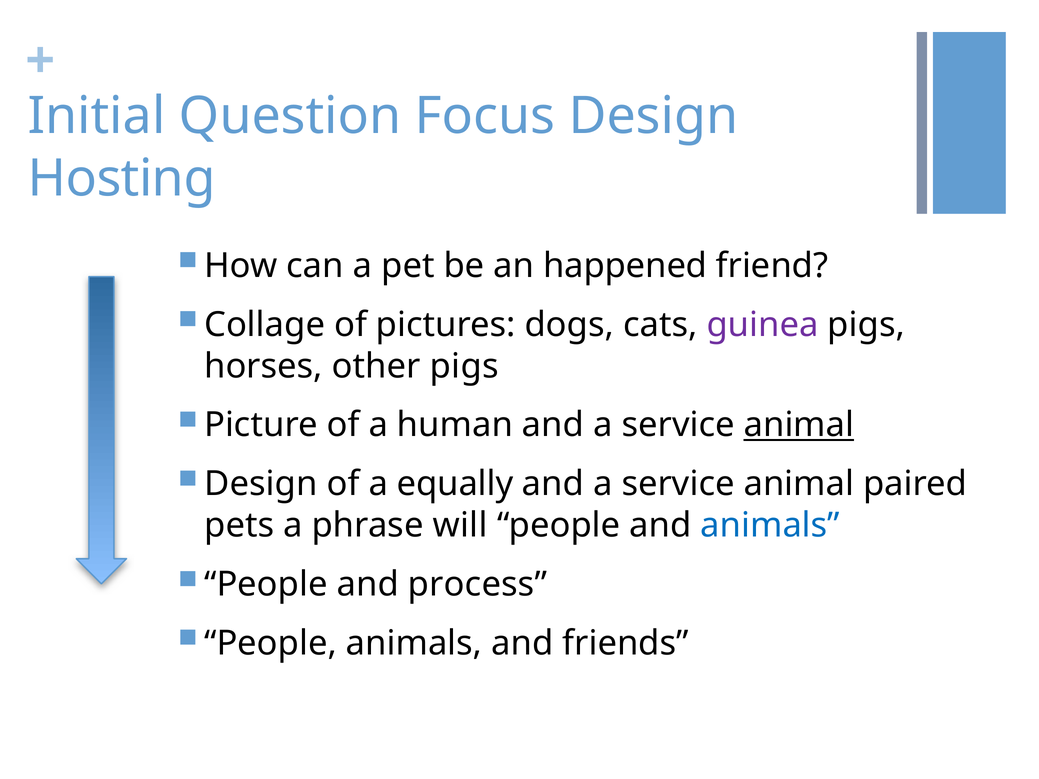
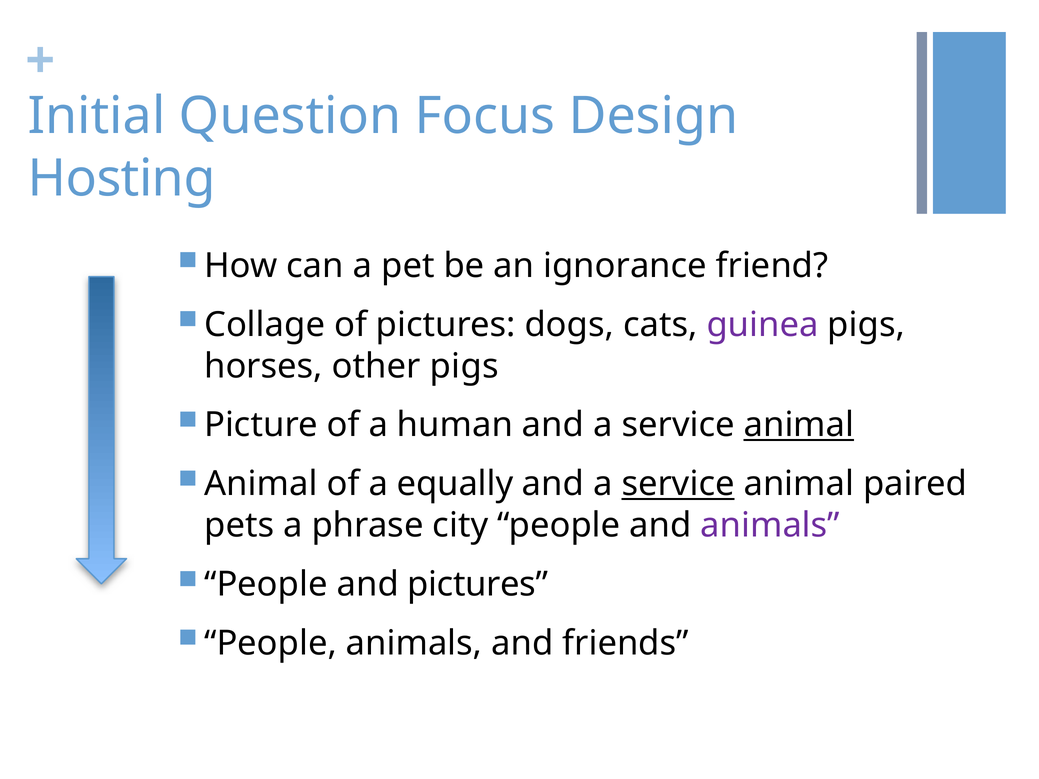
happened: happened -> ignorance
Design at (261, 484): Design -> Animal
service at (678, 484) underline: none -> present
will: will -> city
animals at (770, 526) colour: blue -> purple
and process: process -> pictures
